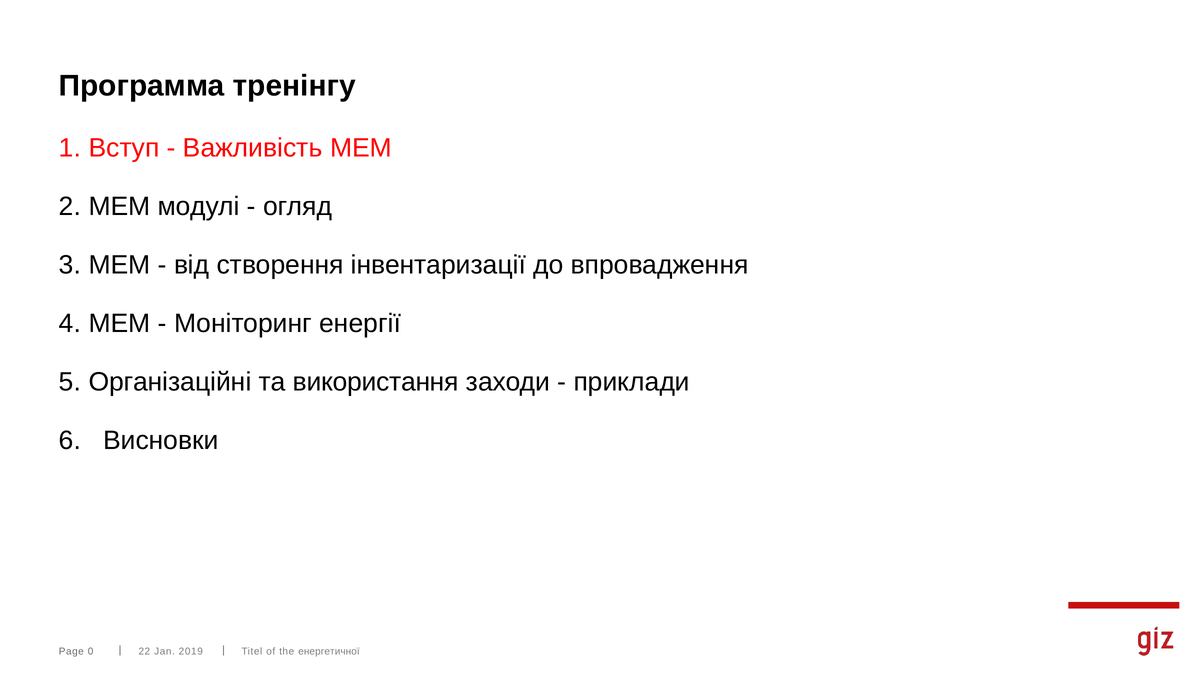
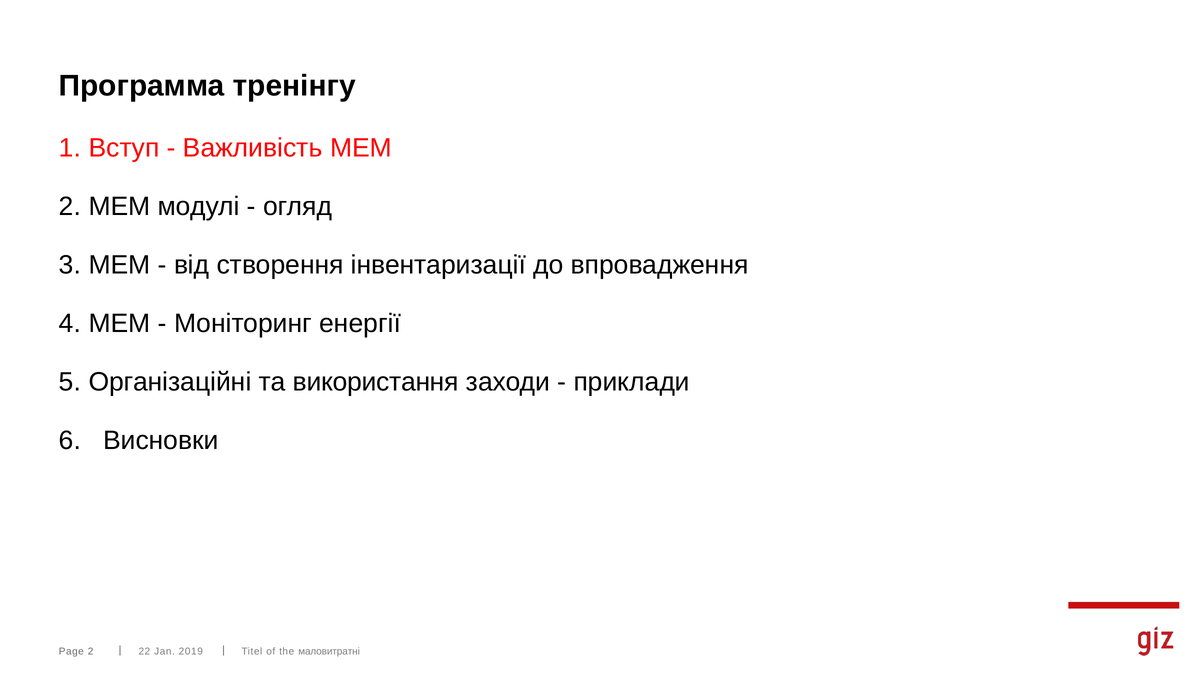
Page 0: 0 -> 2
енергетичної: енергетичної -> маловитратні
